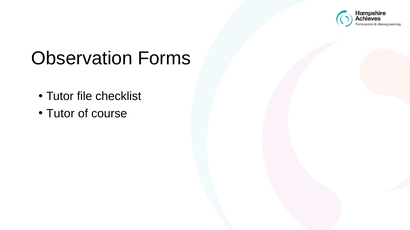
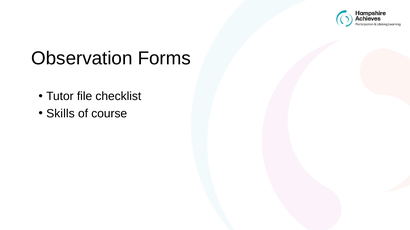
Tutor at (60, 114): Tutor -> Skills
